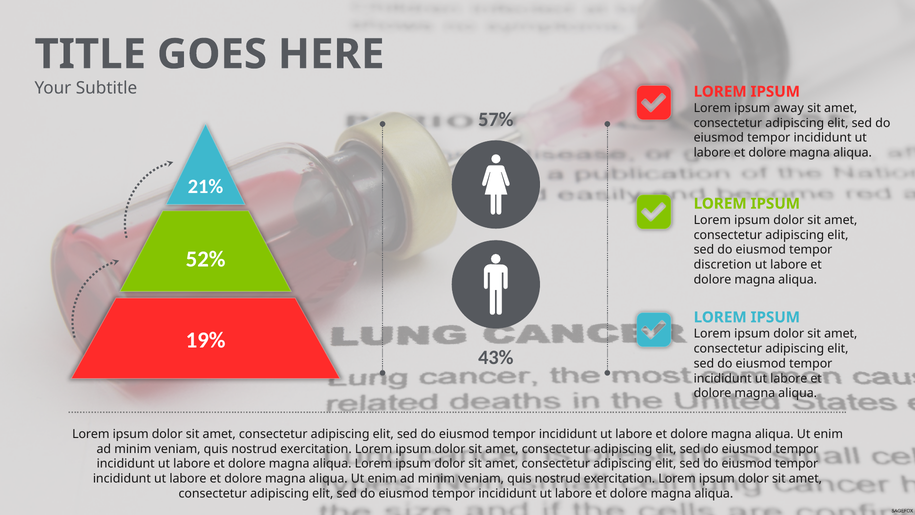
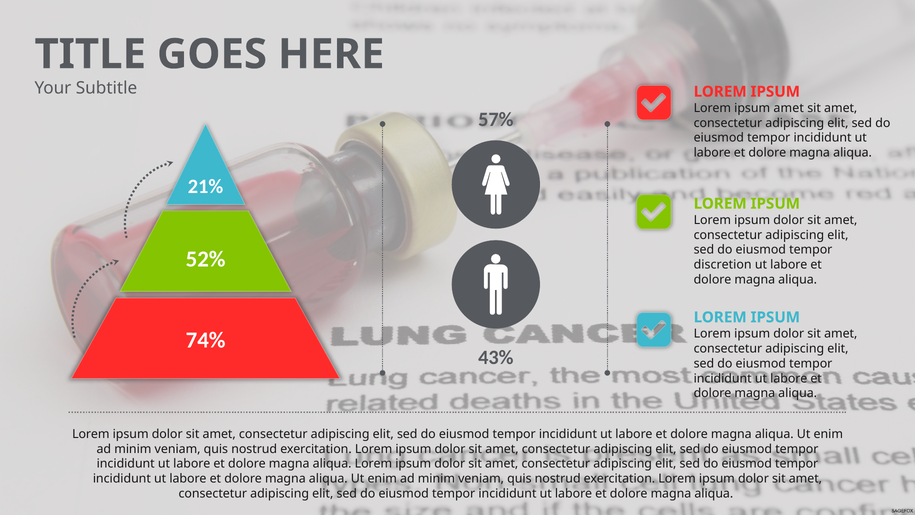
ipsum away: away -> amet
19%: 19% -> 74%
